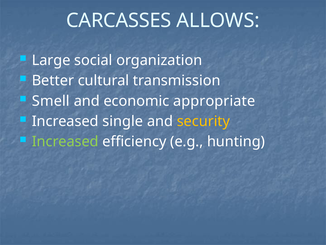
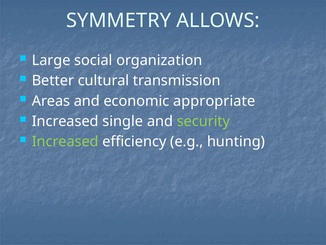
CARCASSES: CARCASSES -> SYMMETRY
Smell: Smell -> Areas
security colour: yellow -> light green
